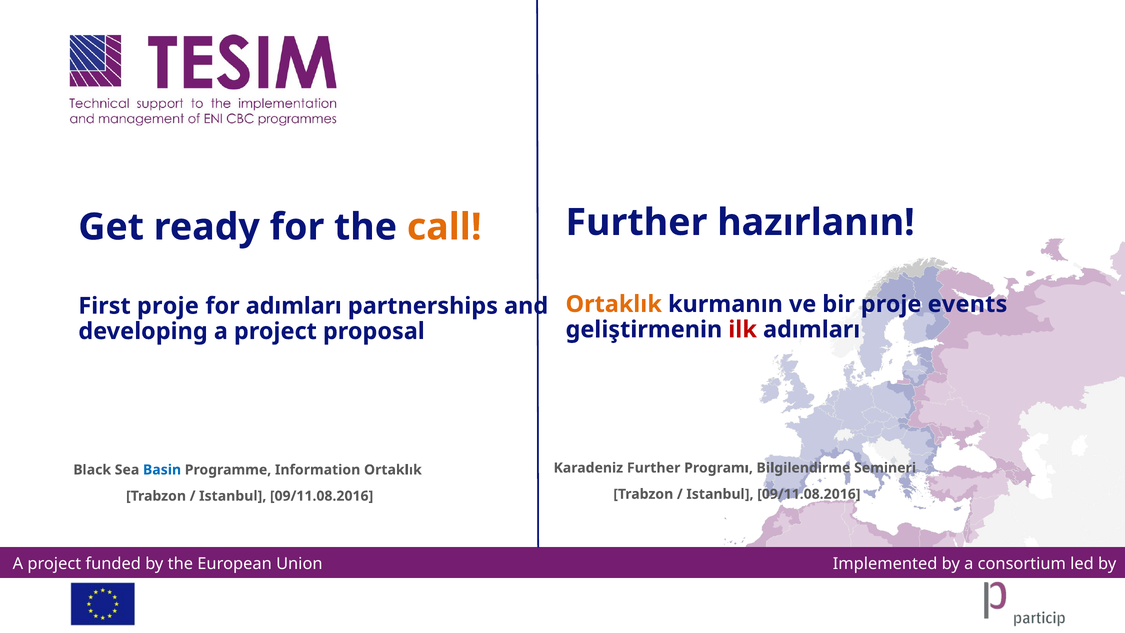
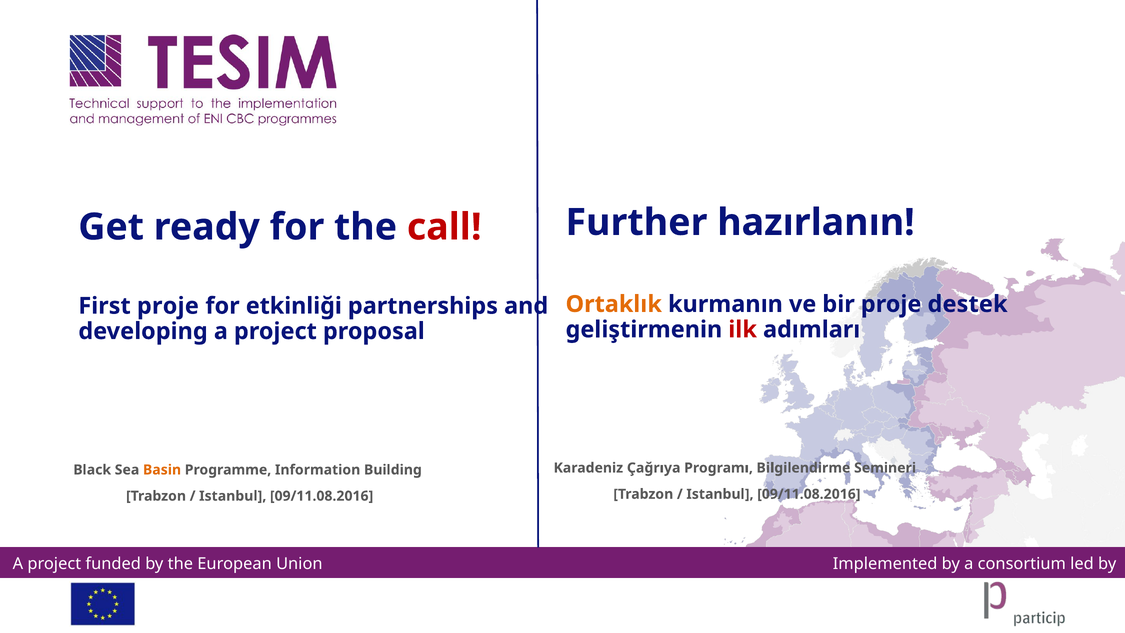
call colour: orange -> red
events: events -> destek
for adımları: adımları -> etkinliği
Karadeniz Further: Further -> Çağrıya
Basin colour: blue -> orange
Information Ortaklık: Ortaklık -> Building
